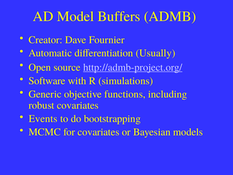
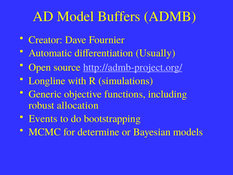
Software: Software -> Longline
robust covariates: covariates -> allocation
for covariates: covariates -> determine
